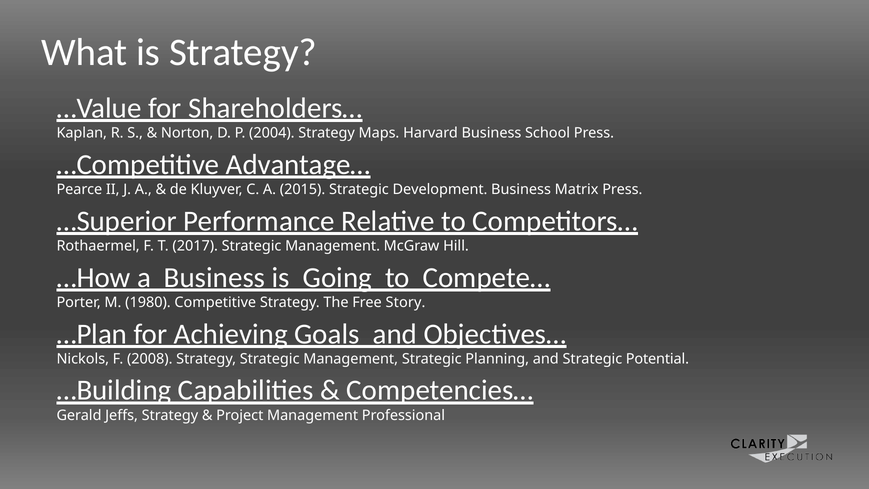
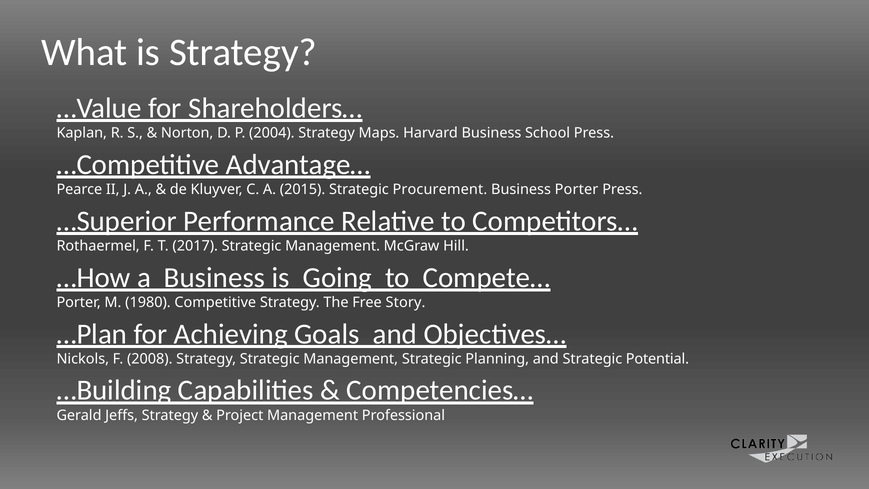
Development: Development -> Procurement
Business Matrix: Matrix -> Porter
